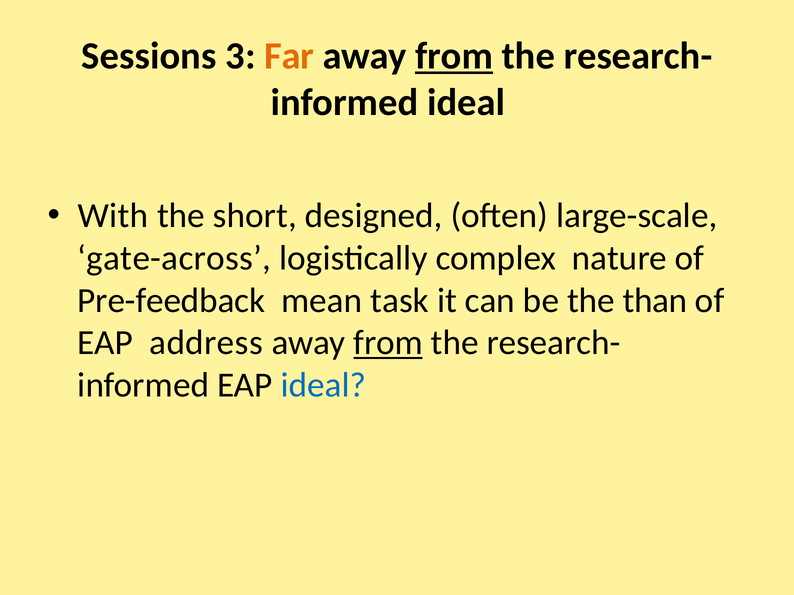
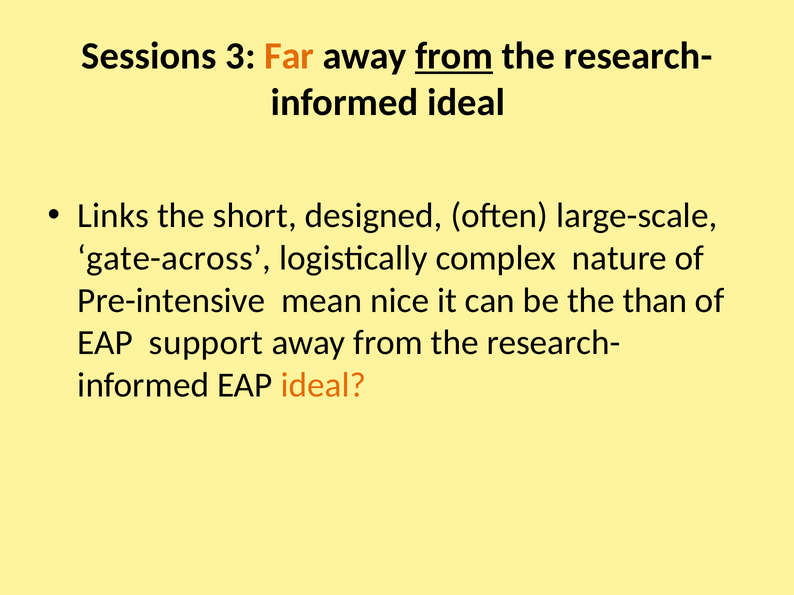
With: With -> Links
Pre-feedback: Pre-feedback -> Pre-intensive
task: task -> nice
address: address -> support
from at (388, 343) underline: present -> none
ideal at (323, 385) colour: blue -> orange
